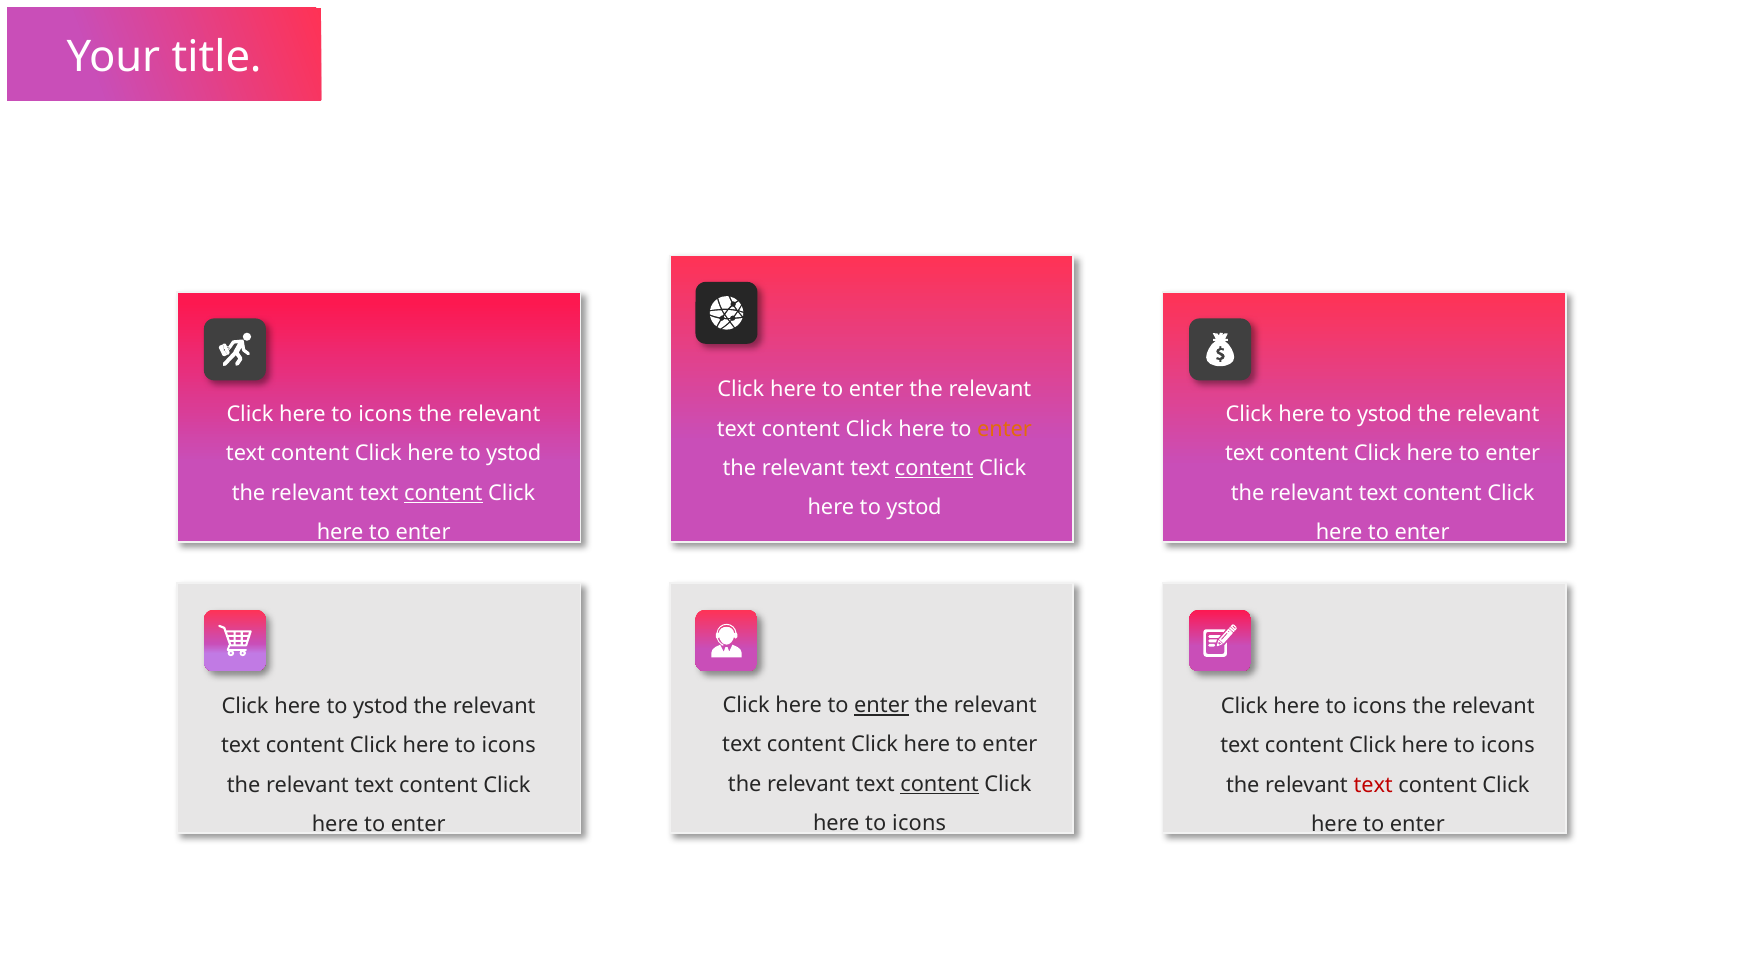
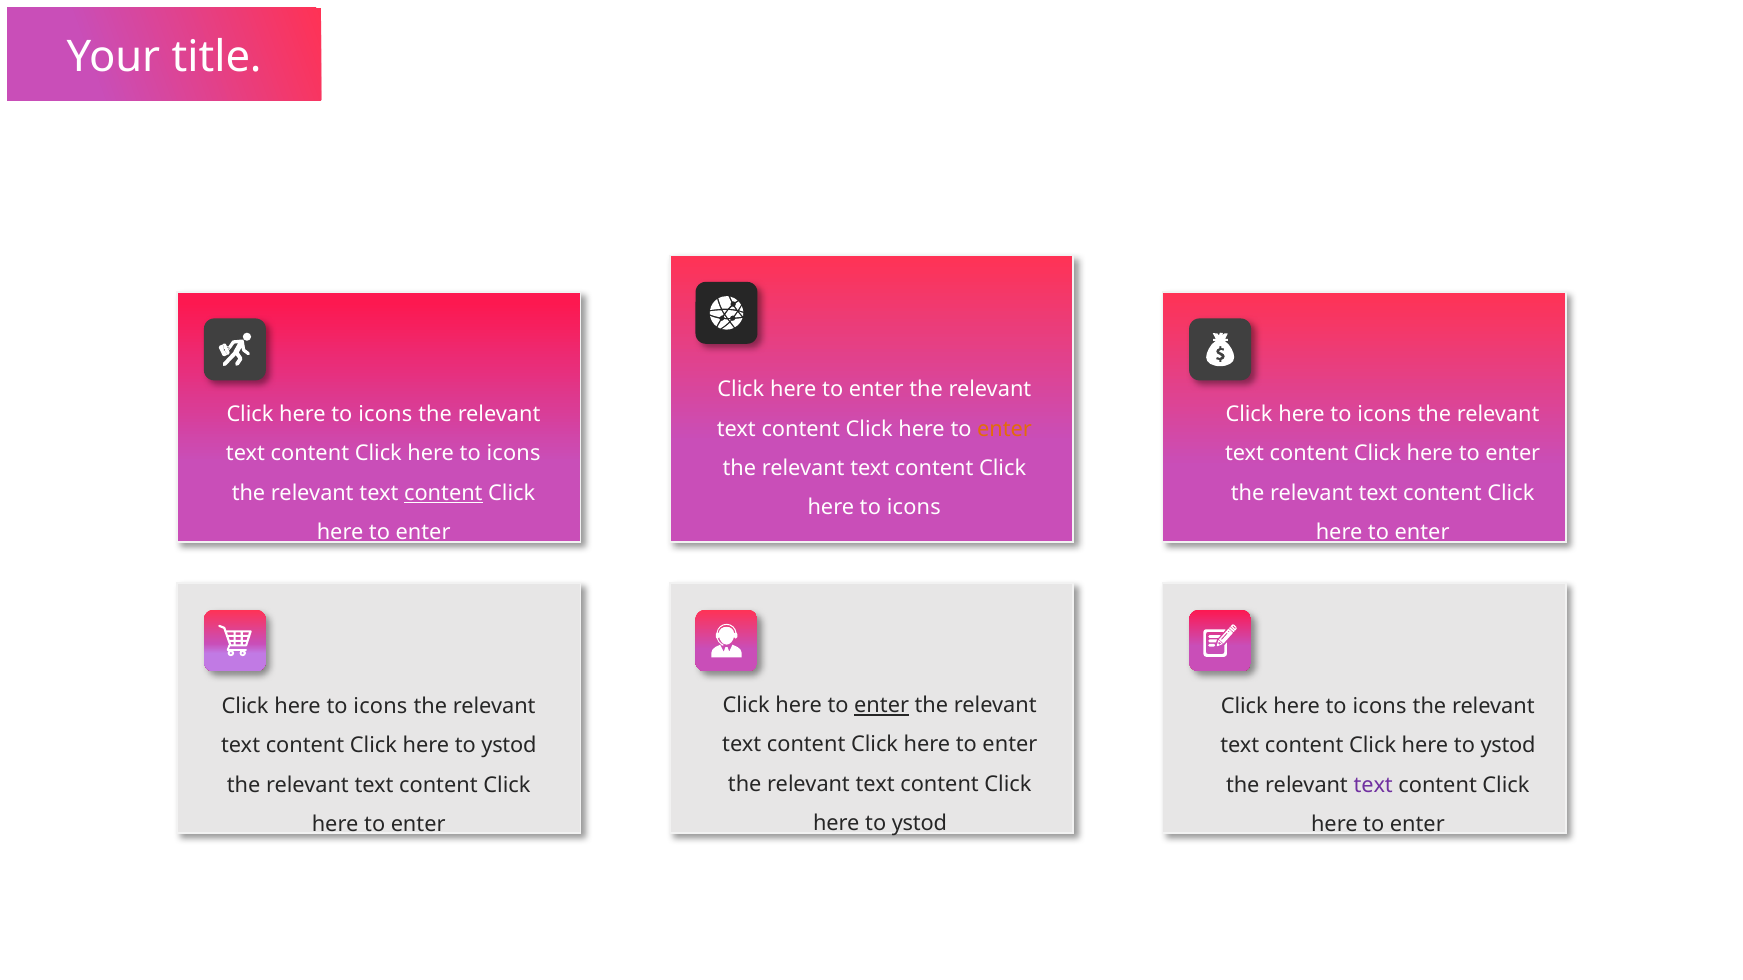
ystod at (1385, 415): ystod -> icons
ystod at (514, 454): ystod -> icons
content at (934, 468) underline: present -> none
ystod at (914, 507): ystod -> icons
ystod at (381, 707): ystod -> icons
icons at (509, 746): icons -> ystod
icons at (1508, 746): icons -> ystod
content at (940, 784) underline: present -> none
text at (1373, 785) colour: red -> purple
icons at (919, 824): icons -> ystod
